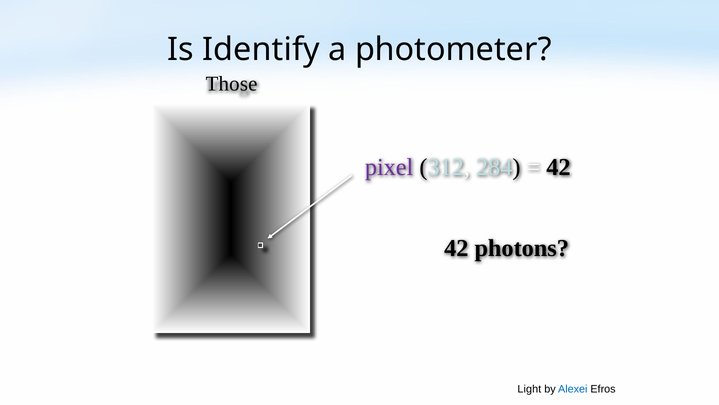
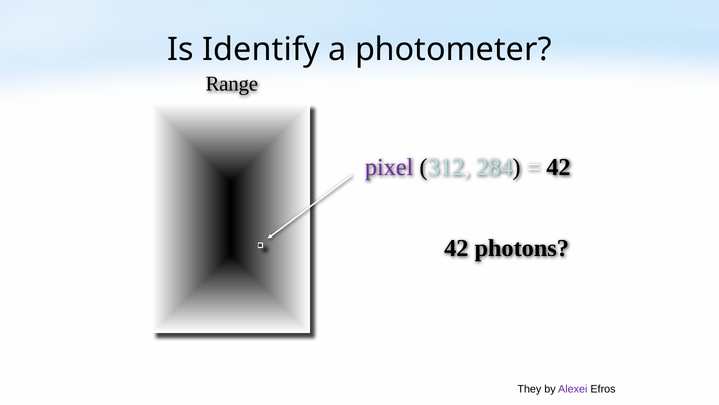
Those: Those -> Range
Light: Light -> They
Alexei colour: blue -> purple
